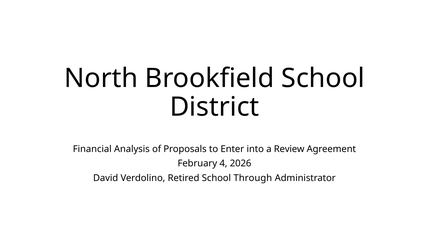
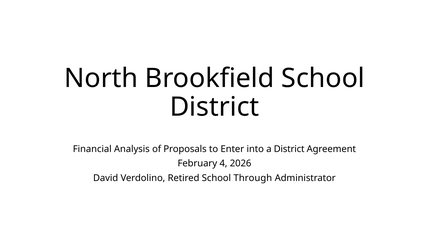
a Review: Review -> District
